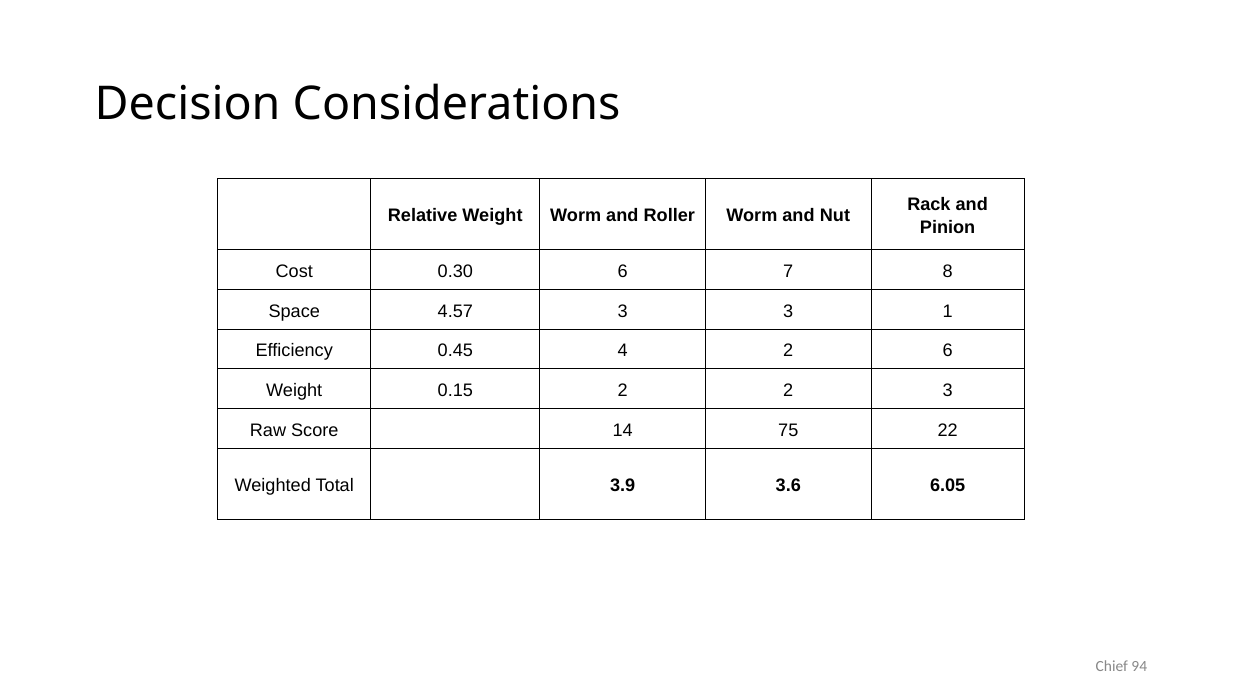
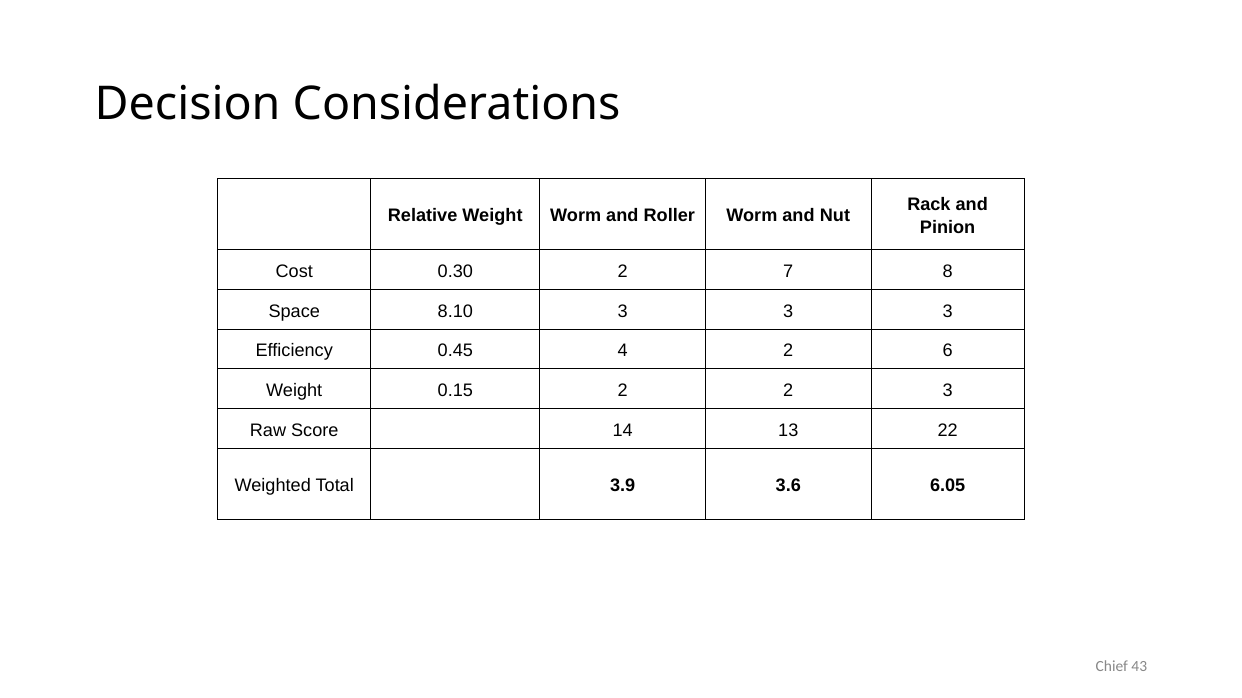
0.30 6: 6 -> 2
4.57: 4.57 -> 8.10
3 3 1: 1 -> 3
75: 75 -> 13
94: 94 -> 43
